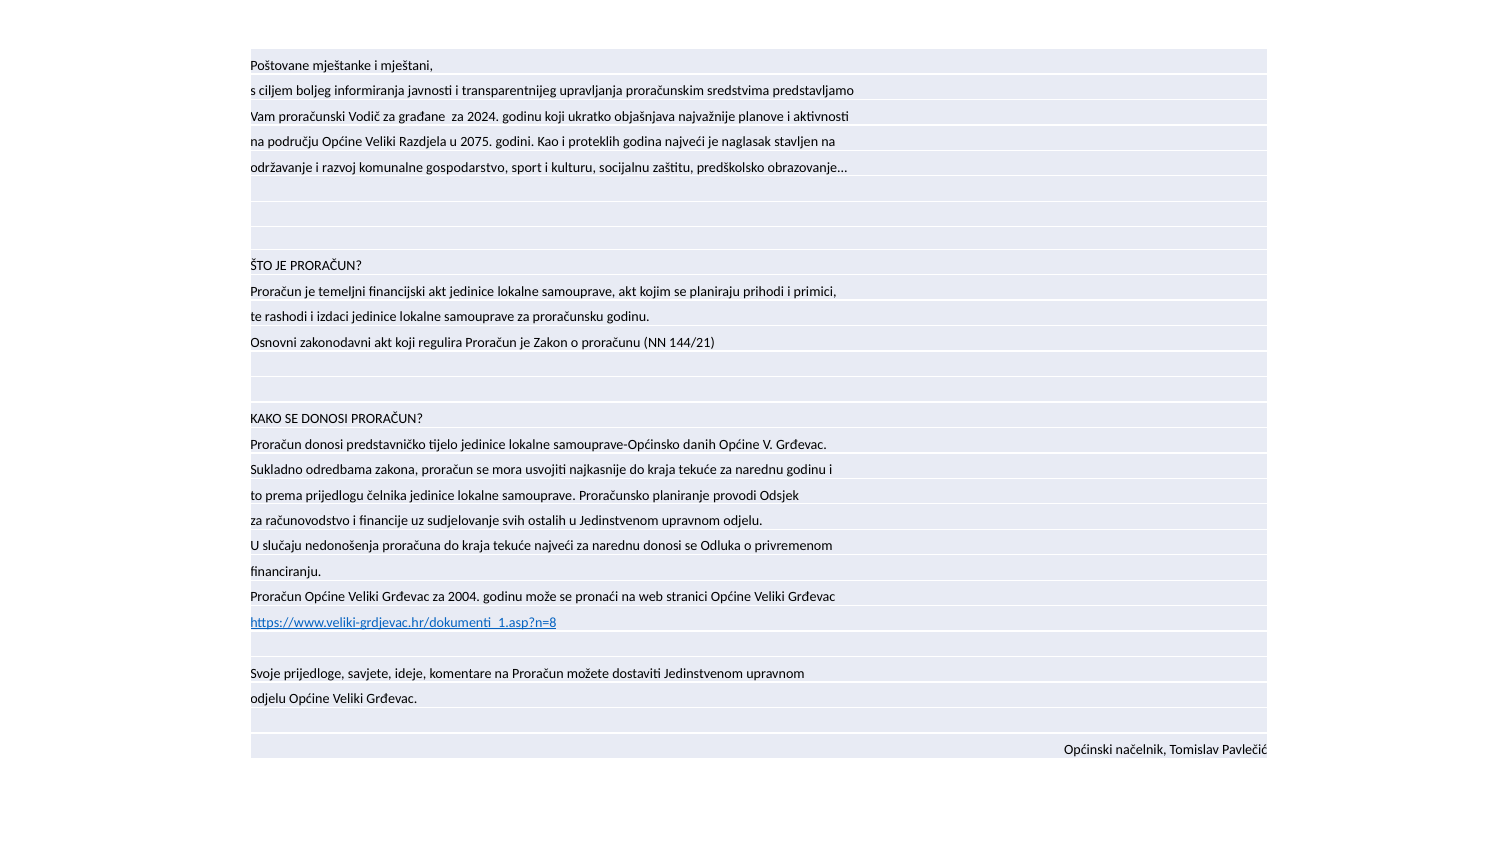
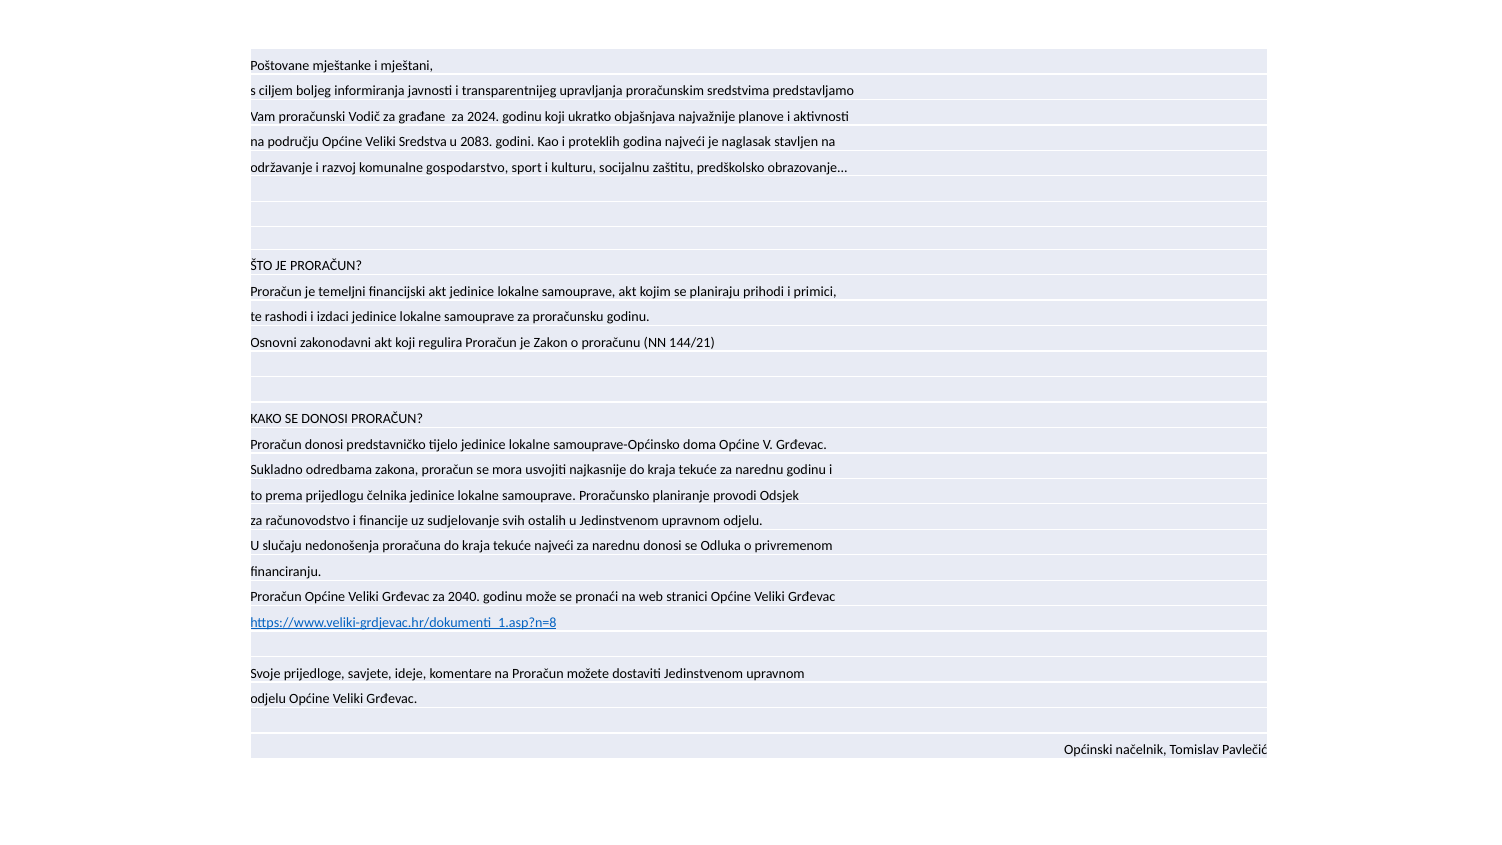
Razdjela: Razdjela -> Sredstva
2075: 2075 -> 2083
danih: danih -> doma
2004: 2004 -> 2040
